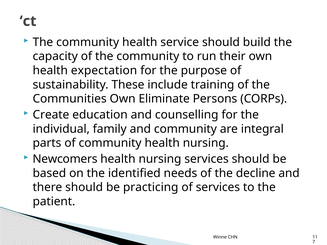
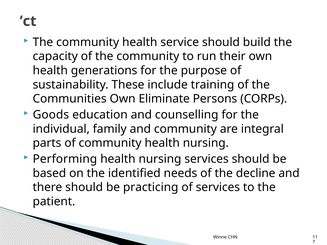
expectation: expectation -> generations
Create: Create -> Goods
Newcomers: Newcomers -> Performing
